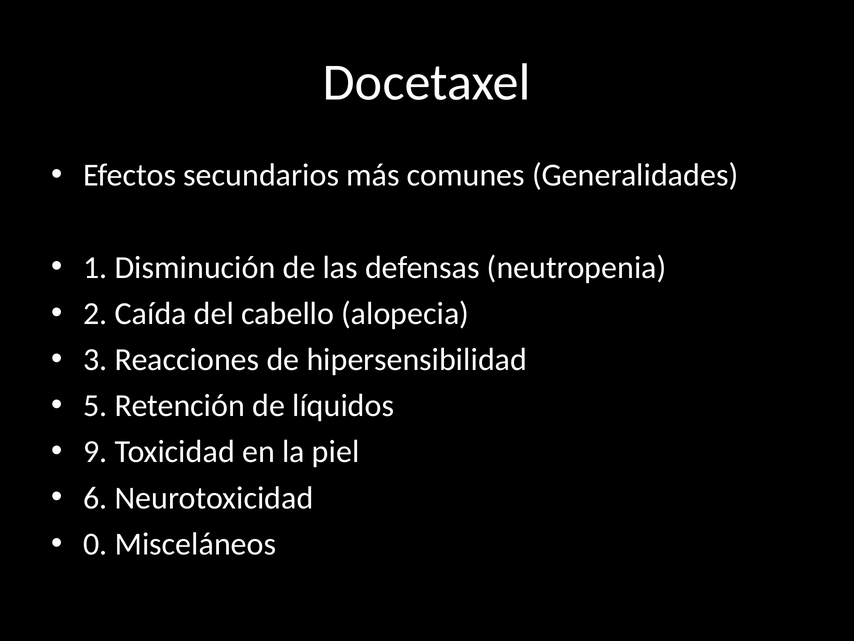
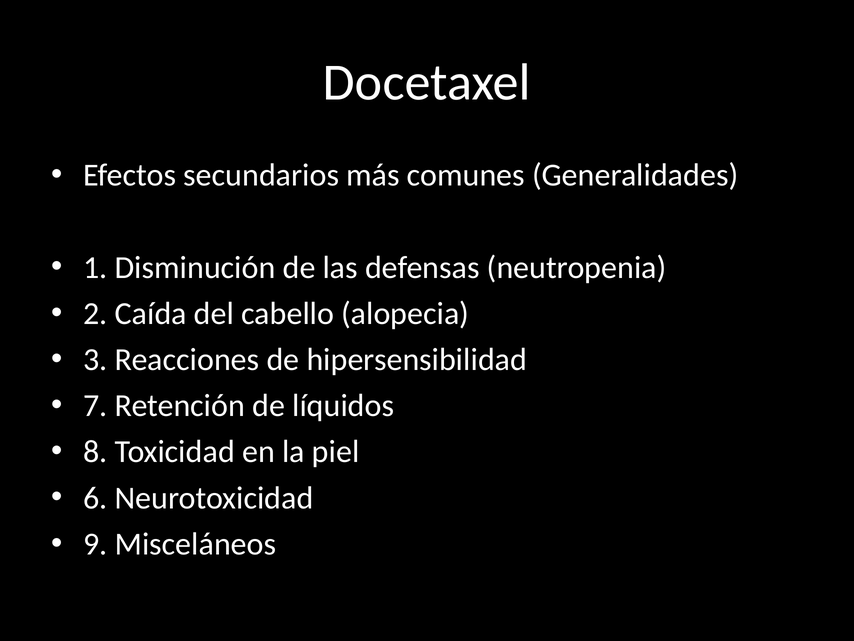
5: 5 -> 7
9: 9 -> 8
0: 0 -> 9
